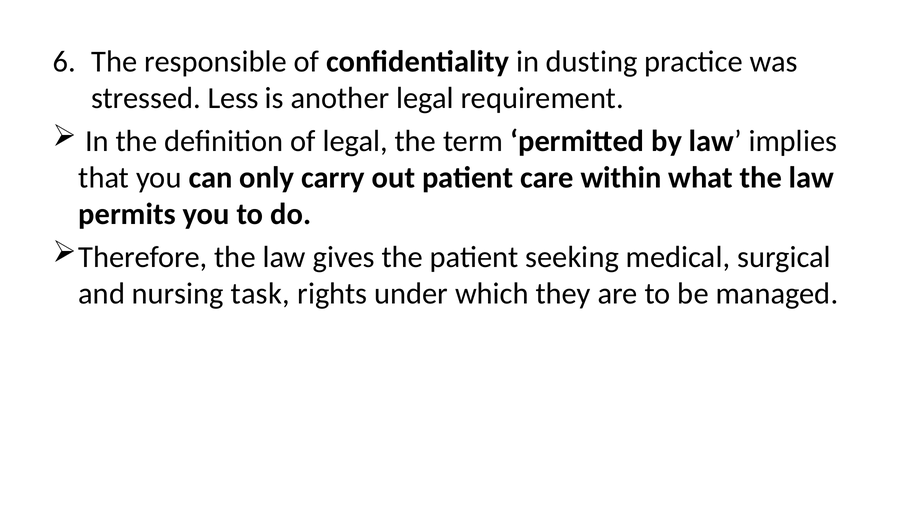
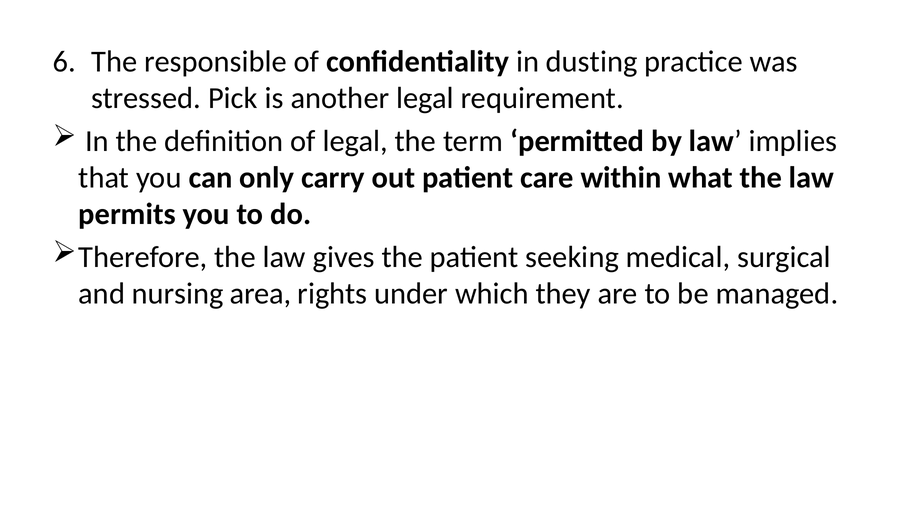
Less: Less -> Pick
task: task -> area
